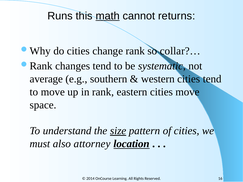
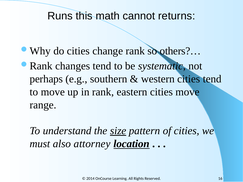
math underline: present -> none
collar?…: collar?… -> others?…
average: average -> perhaps
space: space -> range
